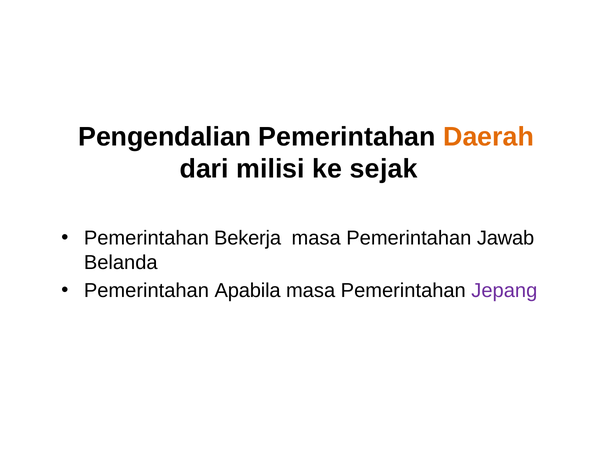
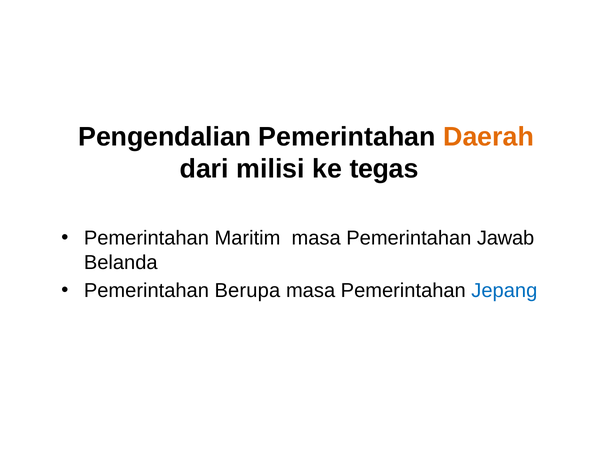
sejak: sejak -> tegas
Bekerja: Bekerja -> Maritim
Apabila: Apabila -> Berupa
Jepang colour: purple -> blue
